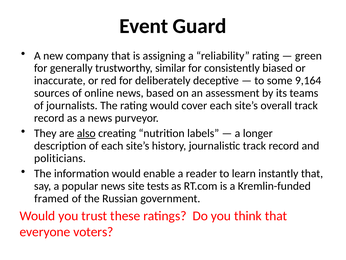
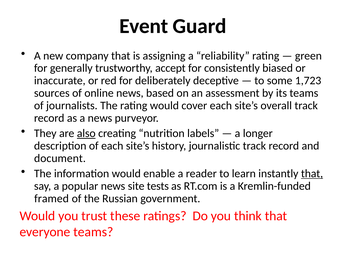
similar: similar -> accept
9,164: 9,164 -> 1,723
politicians: politicians -> document
that at (312, 173) underline: none -> present
everyone voters: voters -> teams
